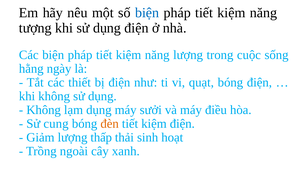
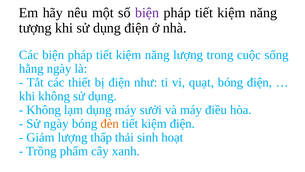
biện at (147, 13) colour: blue -> purple
Sử cung: cung -> ngày
ngoài: ngoài -> phẩm
